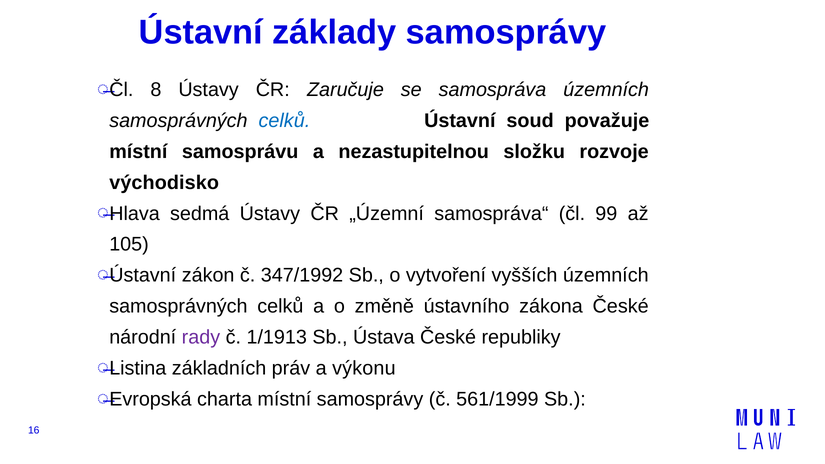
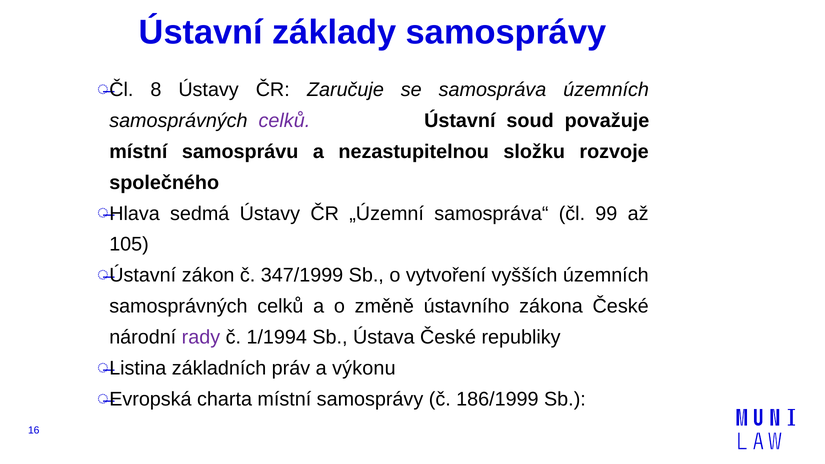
celků at (284, 121) colour: blue -> purple
východisko: východisko -> společného
347/1992: 347/1992 -> 347/1999
1/1913: 1/1913 -> 1/1994
561/1999: 561/1999 -> 186/1999
